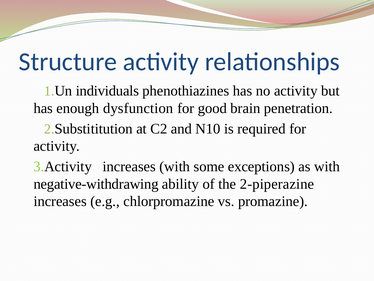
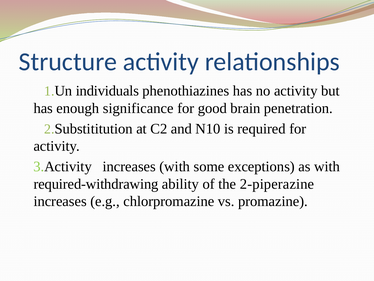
dysfunction: dysfunction -> significance
negative-withdrawing: negative-withdrawing -> required-withdrawing
